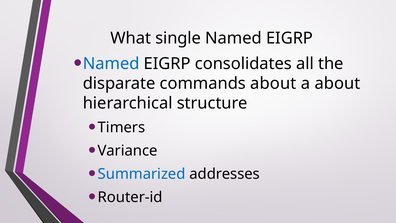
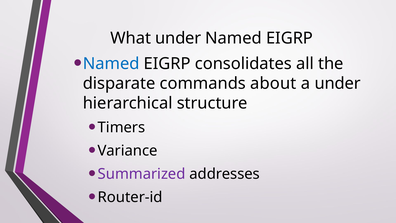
What single: single -> under
a about: about -> under
Summarized colour: blue -> purple
